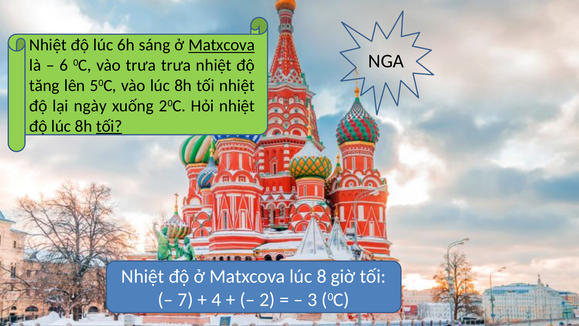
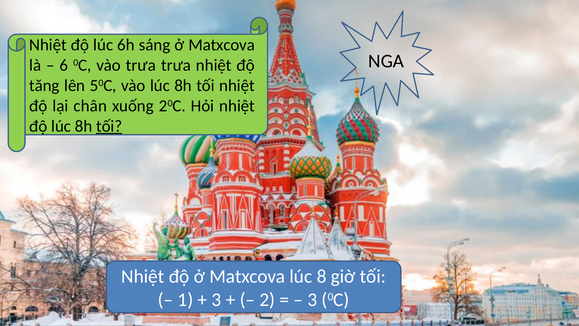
Matxcova at (222, 45) underline: present -> none
ngày: ngày -> chân
7: 7 -> 1
4 at (216, 299): 4 -> 3
